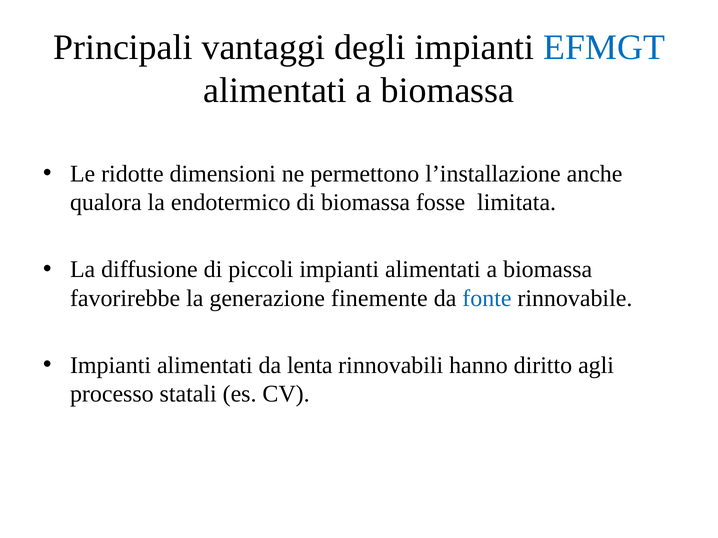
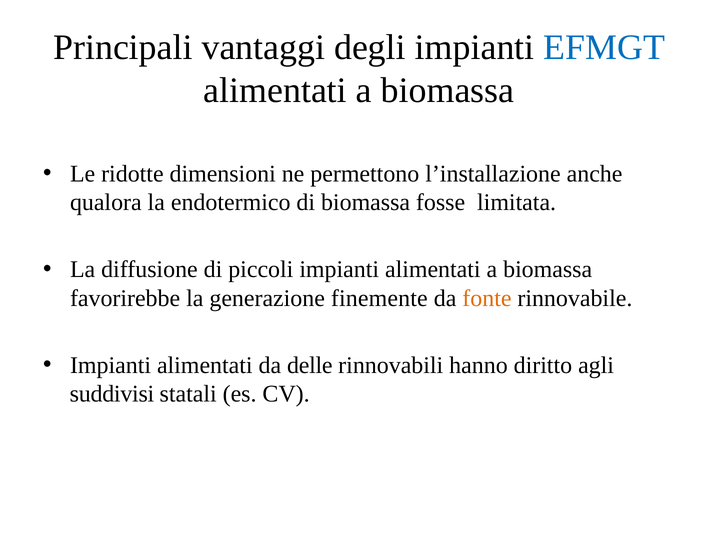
fonte colour: blue -> orange
lenta: lenta -> delle
processo: processo -> suddivisi
